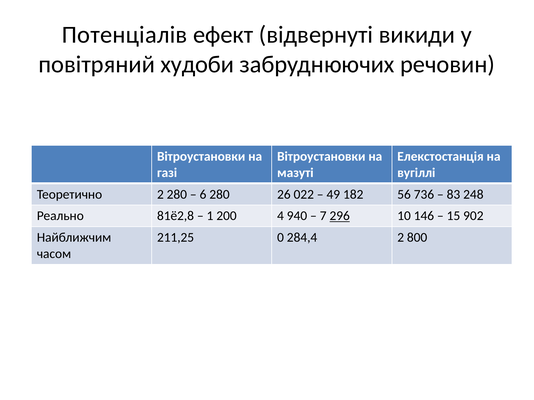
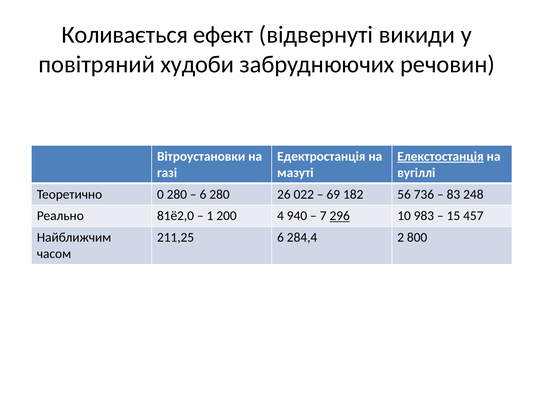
Потенціалів: Потенціалів -> Коливається
Вітроустановки at (321, 157): Вітроустановки -> Едектростанція
Елекстостанція underline: none -> present
Теоретично 2: 2 -> 0
49: 49 -> 69
81ё2,8: 81ё2,8 -> 81ё2,0
146: 146 -> 983
902: 902 -> 457
211,25 0: 0 -> 6
